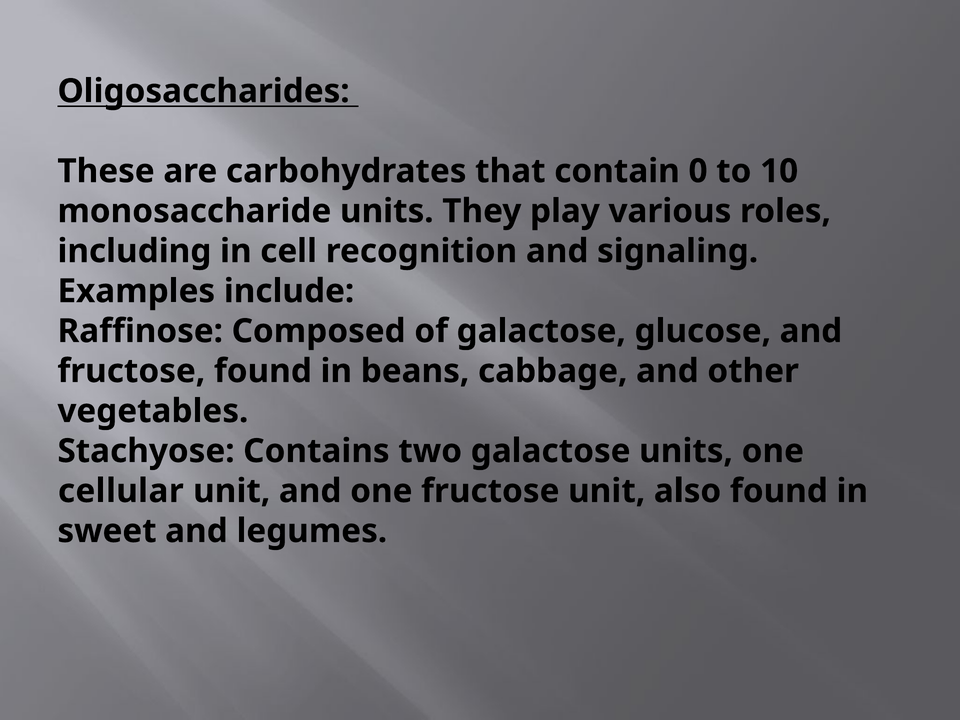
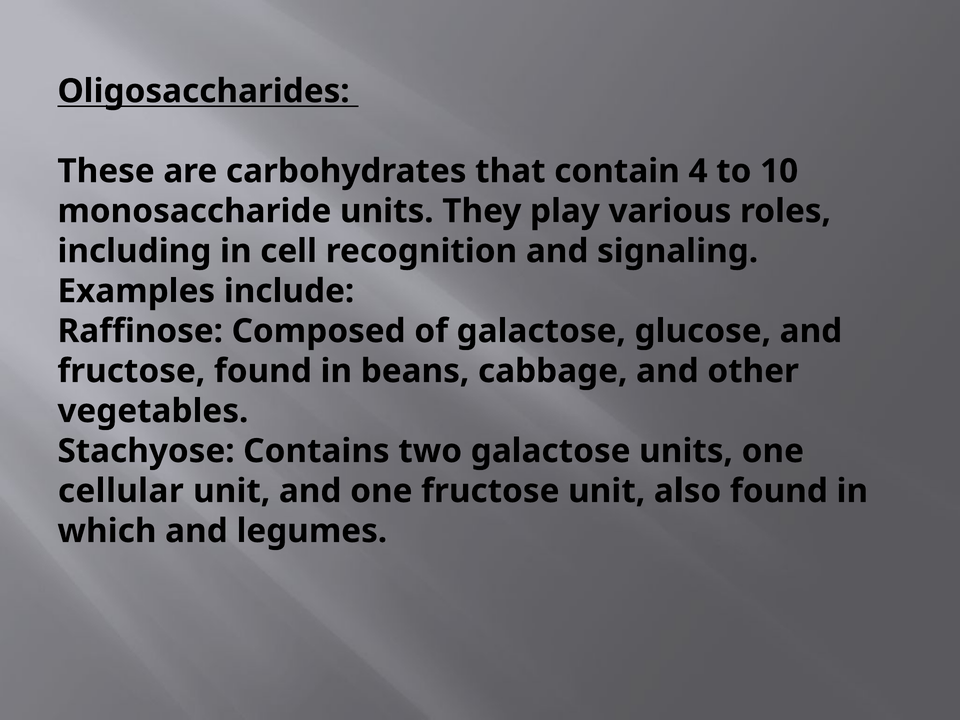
0: 0 -> 4
sweet: sweet -> which
